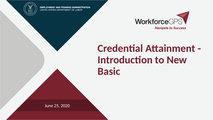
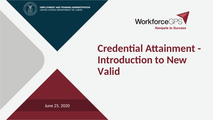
Basic: Basic -> Valid
